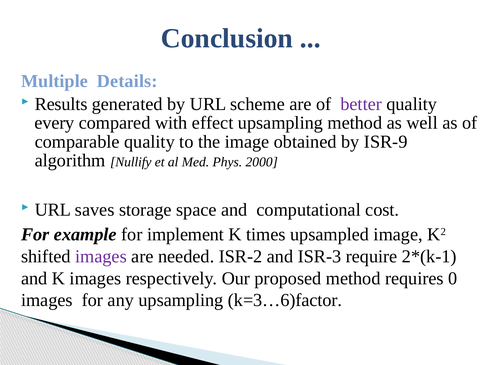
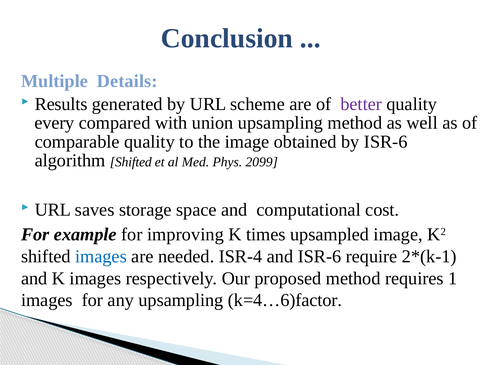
effect: effect -> union
by ISR-9: ISR-9 -> ISR-6
algorithm Nullify: Nullify -> Shifted
2000: 2000 -> 2099
implement: implement -> improving
images at (101, 256) colour: purple -> blue
ISR-2: ISR-2 -> ISR-4
and ISR-3: ISR-3 -> ISR-6
0: 0 -> 1
k=3…6)factor: k=3…6)factor -> k=4…6)factor
